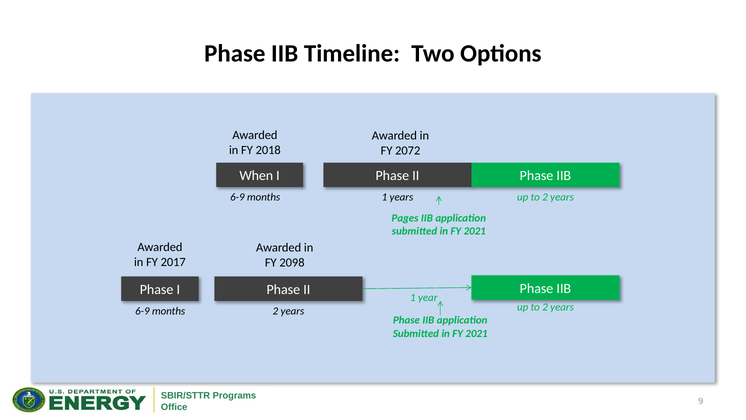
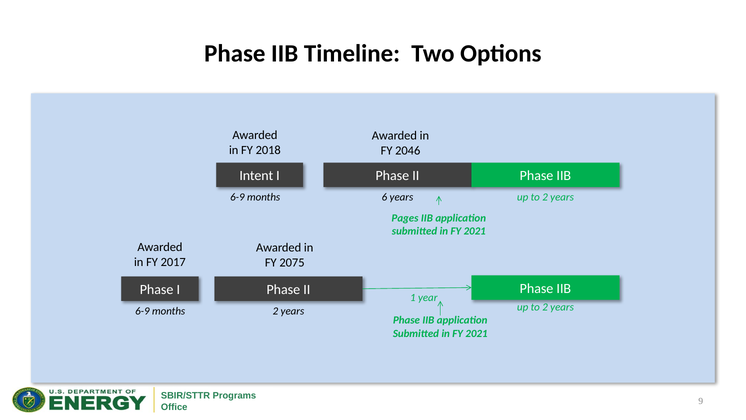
2072: 2072 -> 2046
When: When -> Intent
months 1: 1 -> 6
2098: 2098 -> 2075
